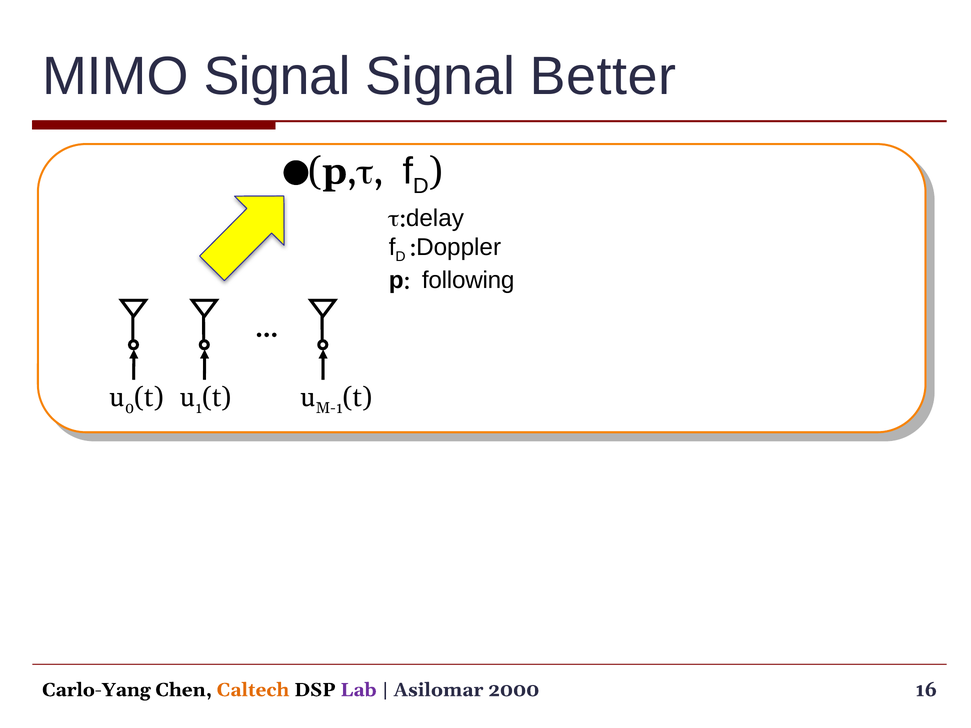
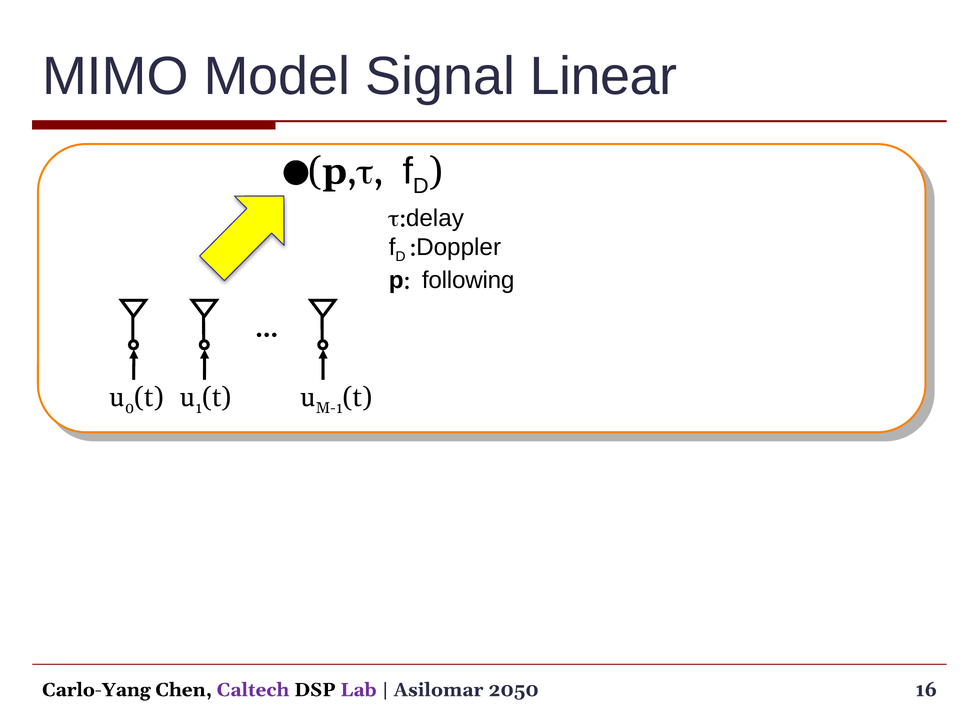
MIMO Signal: Signal -> Model
Better: Better -> Linear
Caltech colour: orange -> purple
2000: 2000 -> 2050
